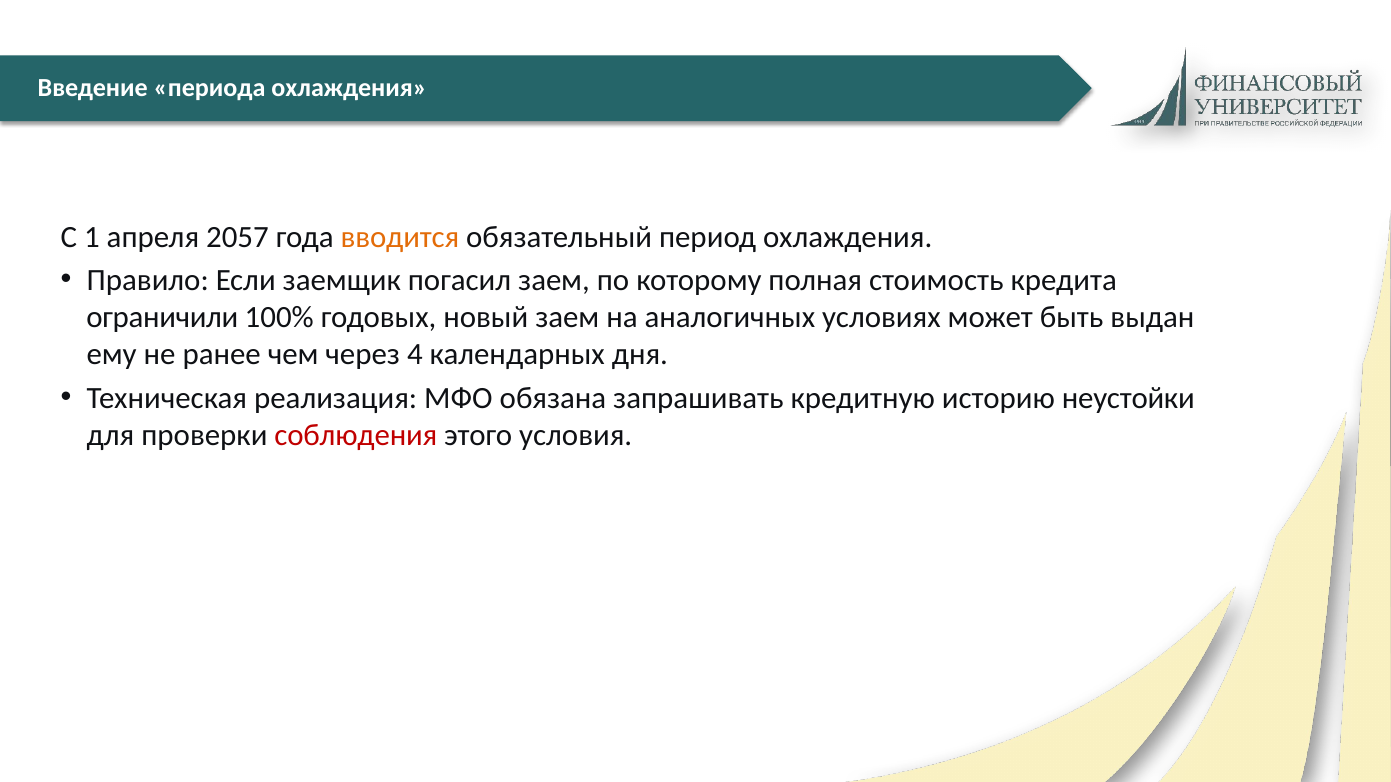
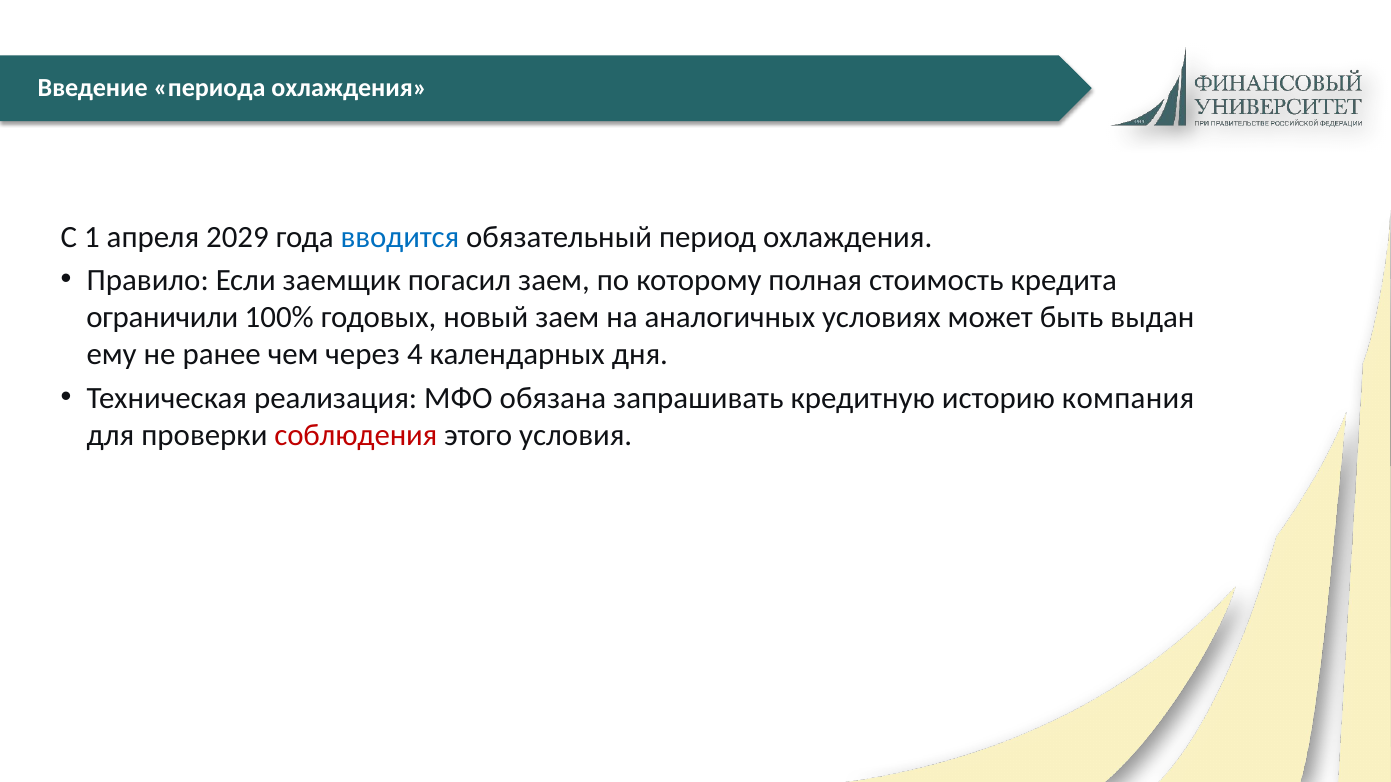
2057: 2057 -> 2029
вводится colour: orange -> blue
неустойки: неустойки -> компания
